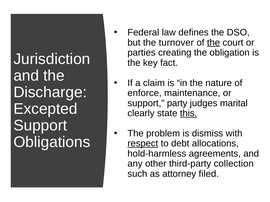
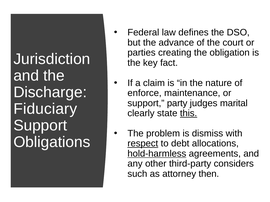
turnover: turnover -> advance
the at (213, 43) underline: present -> none
Excepted: Excepted -> Fiduciary
hold-harmless underline: none -> present
collection: collection -> considers
filed: filed -> then
